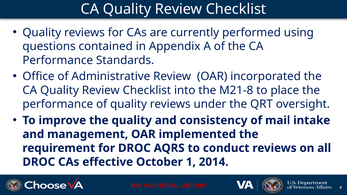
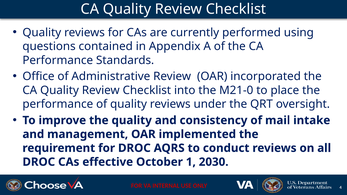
M21-8: M21-8 -> M21-0
2014: 2014 -> 2030
